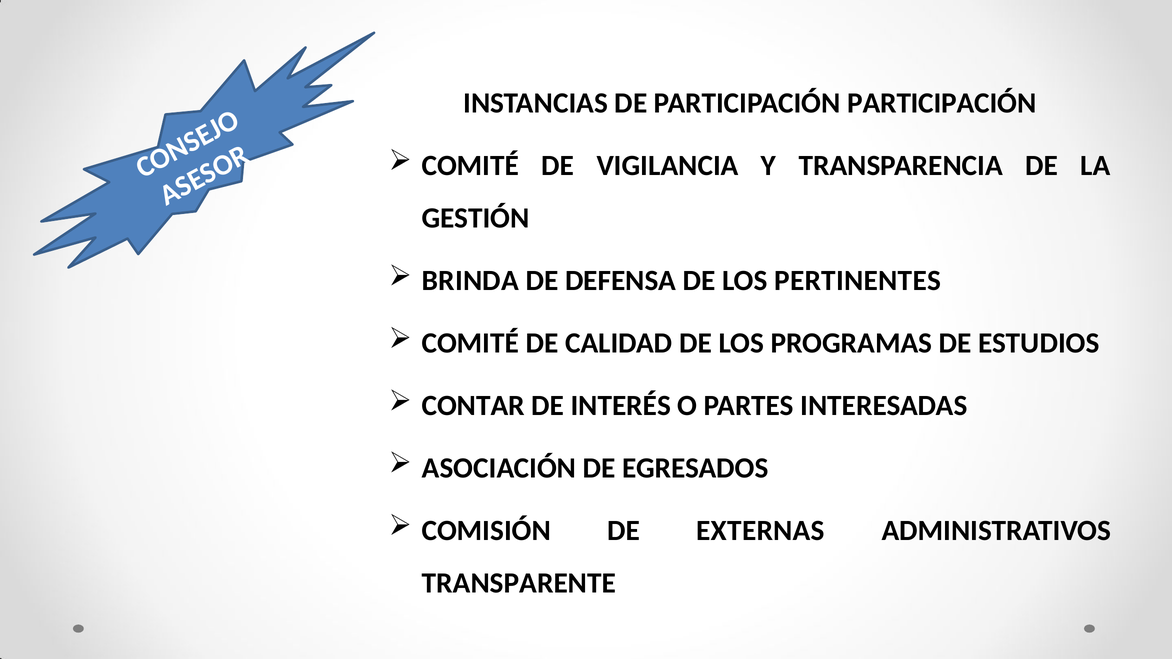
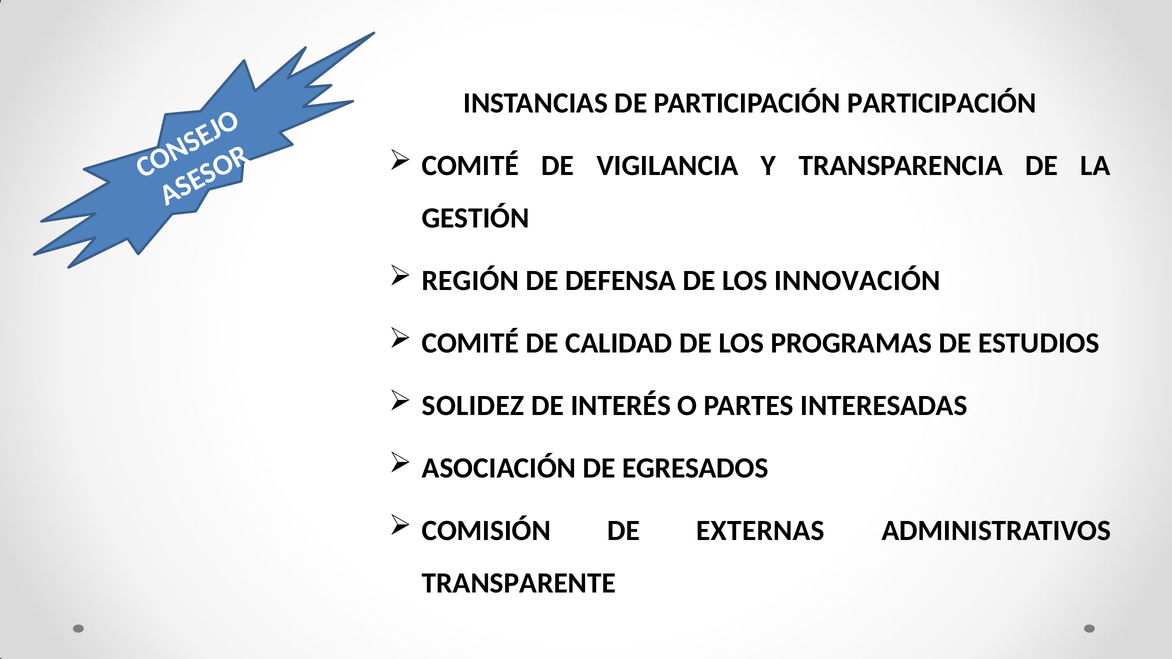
BRINDA: BRINDA -> REGIÓN
PERTINENTES: PERTINENTES -> INNOVACIÓN
CONTAR: CONTAR -> SOLIDEZ
